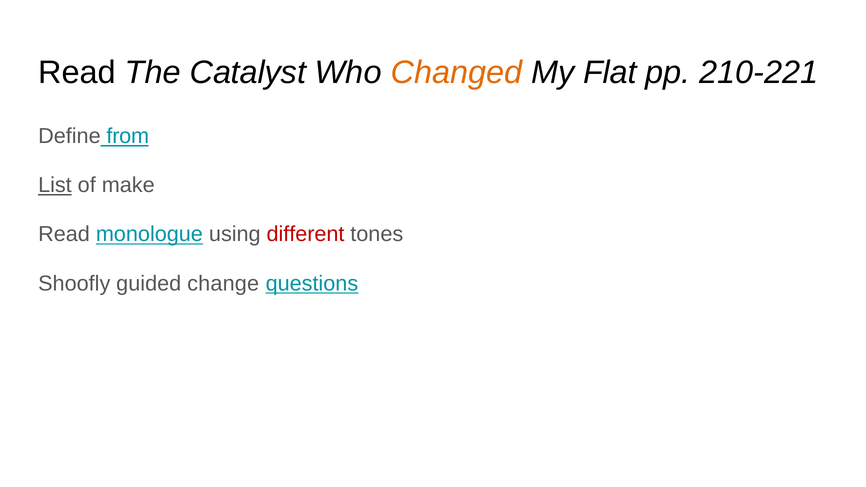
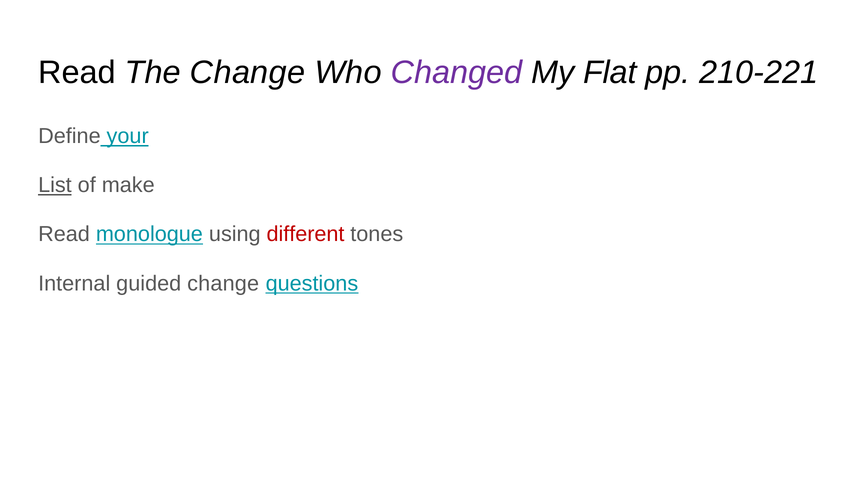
The Catalyst: Catalyst -> Change
Changed colour: orange -> purple
from: from -> your
Shoofly: Shoofly -> Internal
